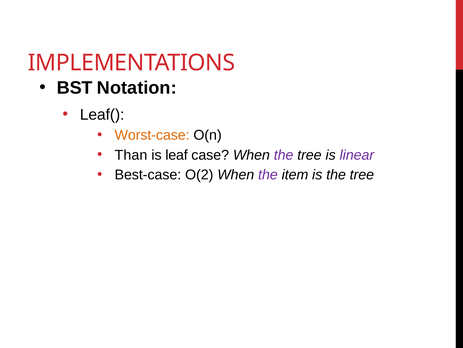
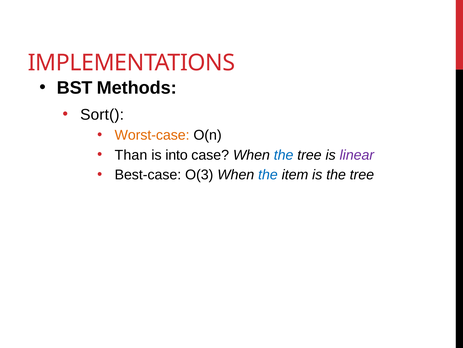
Notation: Notation -> Methods
Leaf(: Leaf( -> Sort(
leaf: leaf -> into
the at (284, 155) colour: purple -> blue
O(2: O(2 -> O(3
the at (268, 174) colour: purple -> blue
